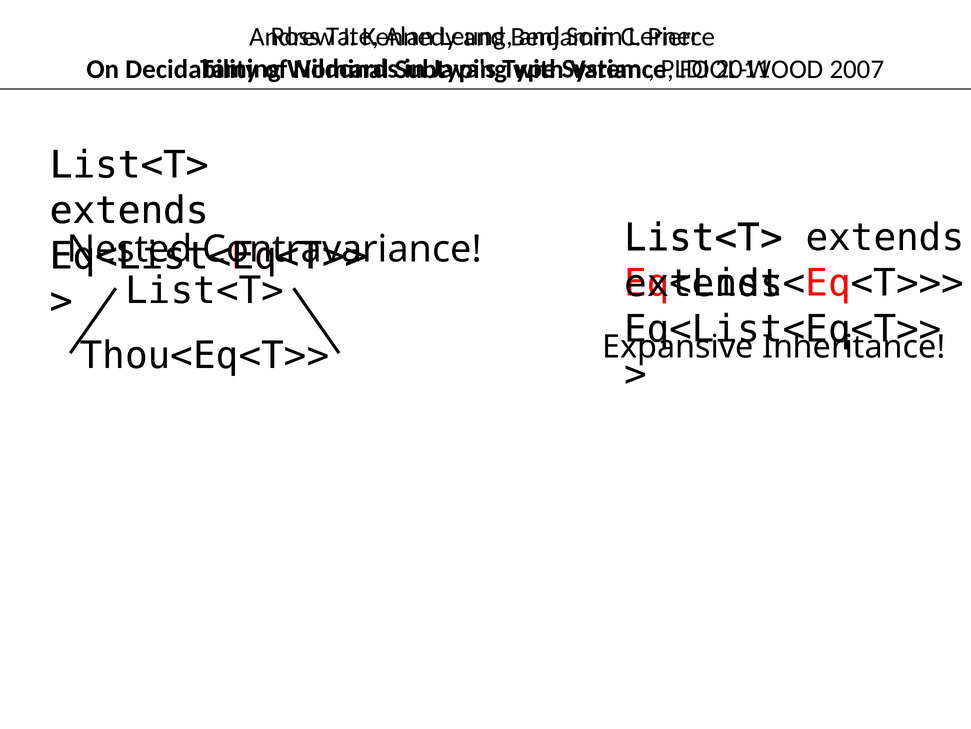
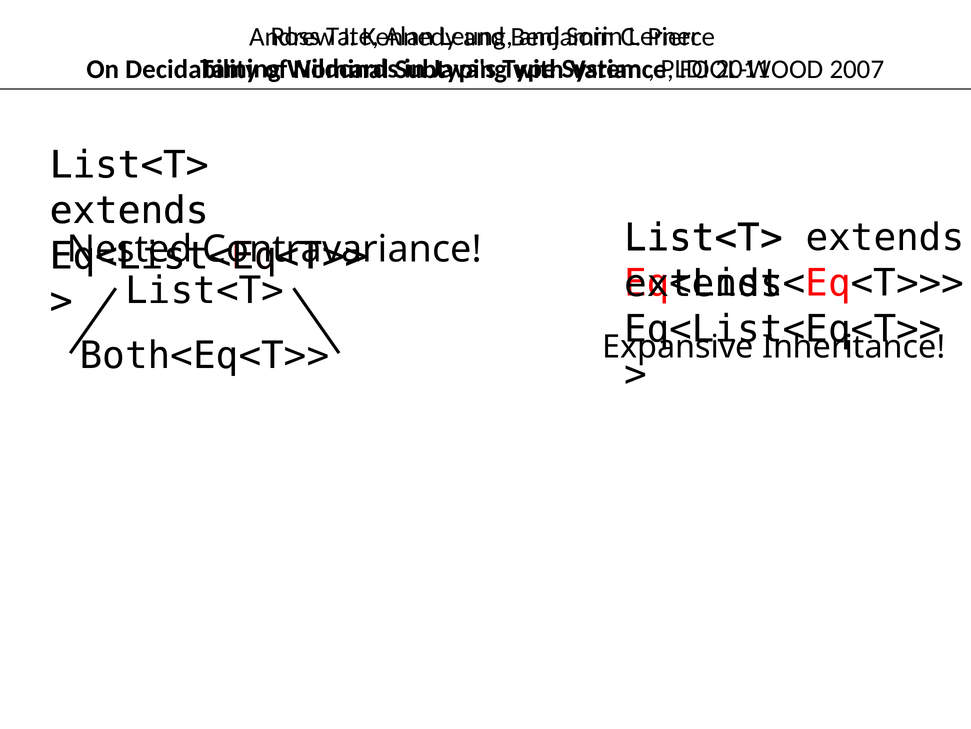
Thou<Eq<T>>: Thou<Eq<T>> -> Both<Eq<T>>
